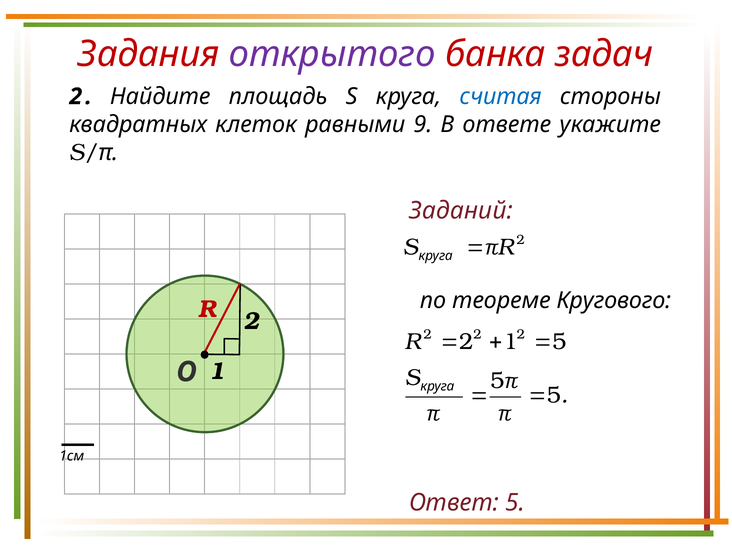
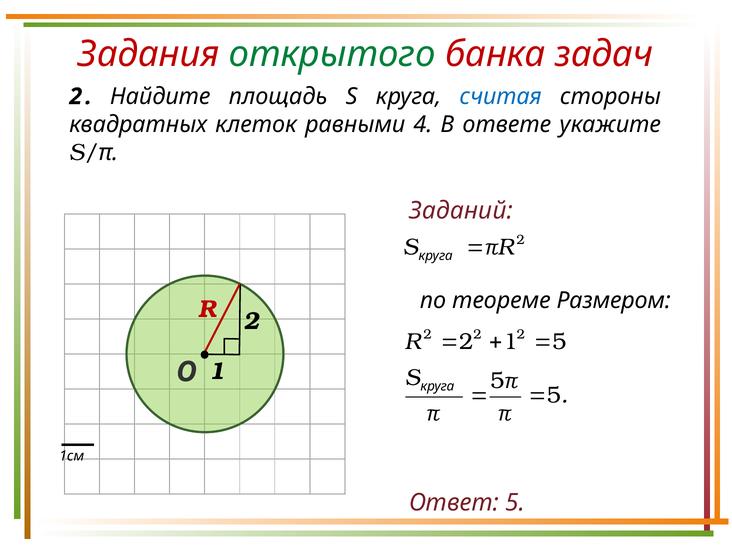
открытого colour: purple -> green
9: 9 -> 4
Кругового: Кругового -> Размером
